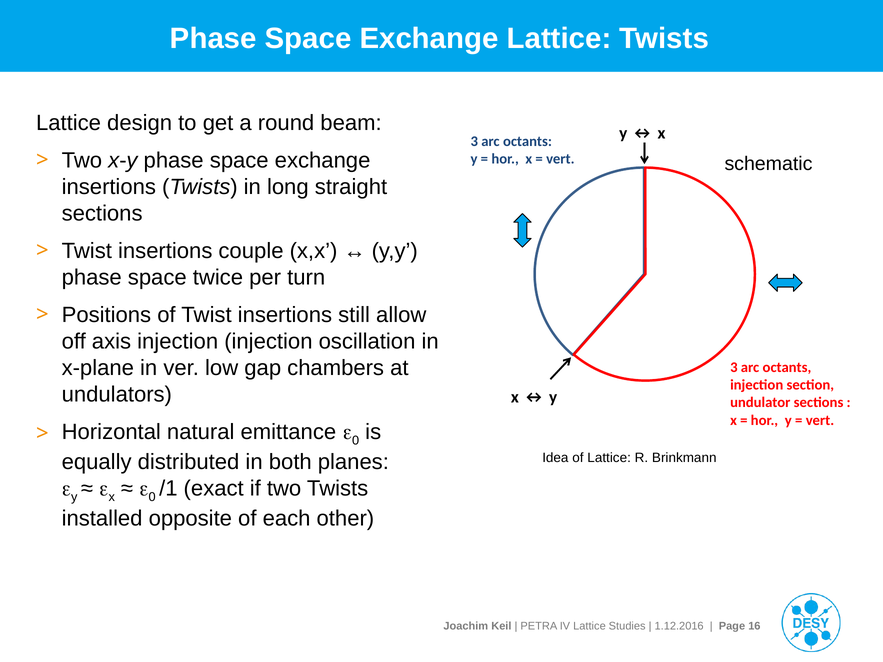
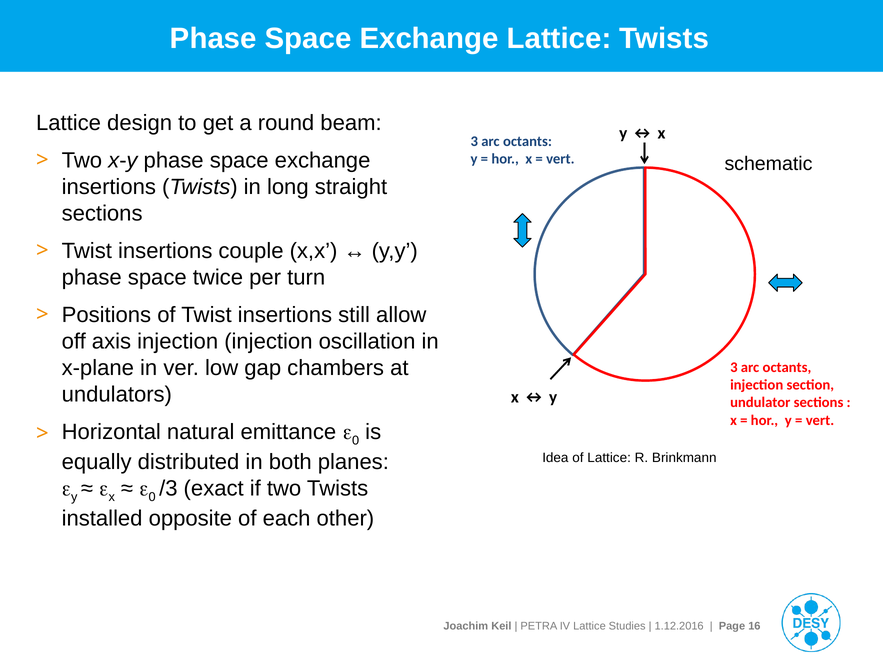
/1: /1 -> /3
